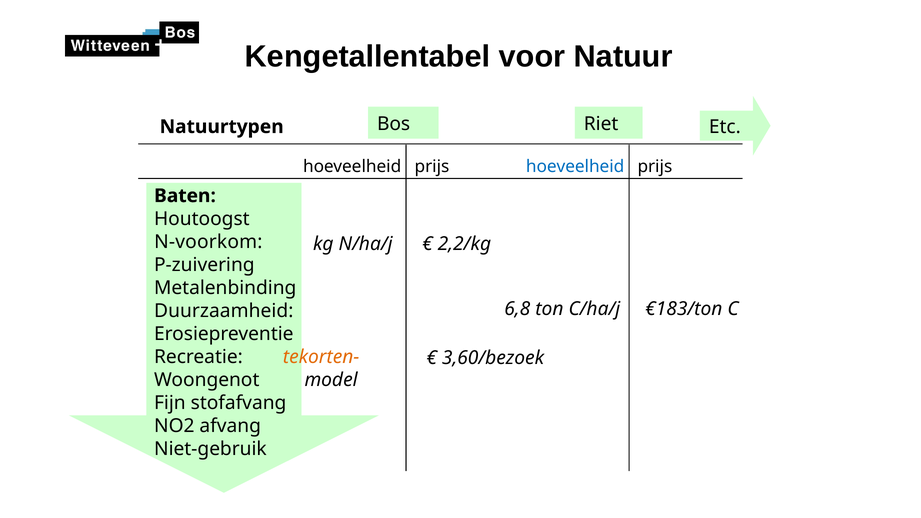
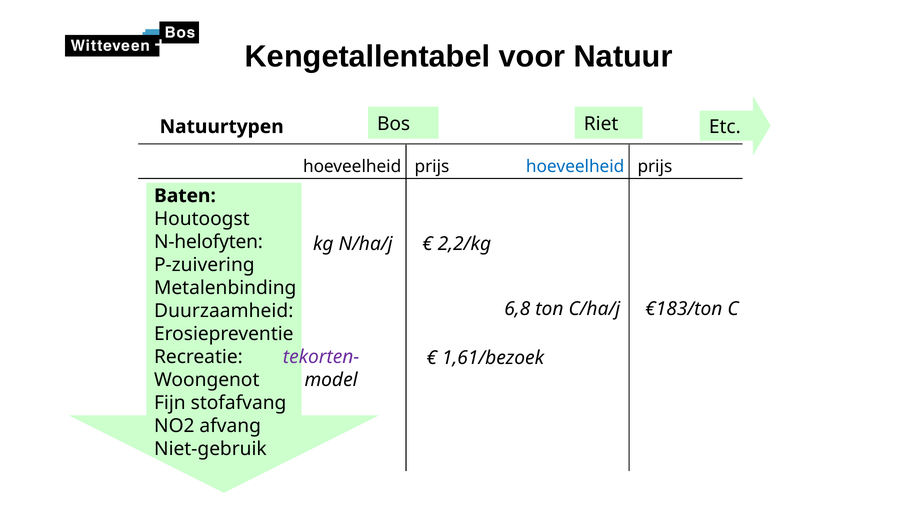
N-voorkom: N-voorkom -> N-helofyten
tekorten- colour: orange -> purple
3,60/bezoek: 3,60/bezoek -> 1,61/bezoek
